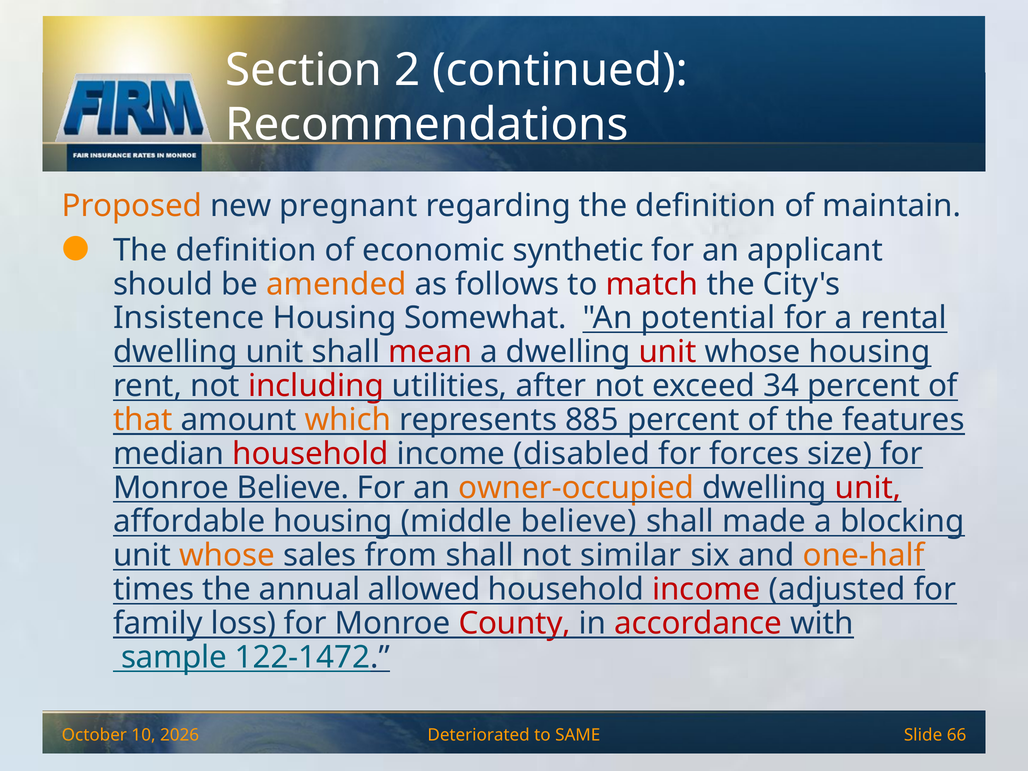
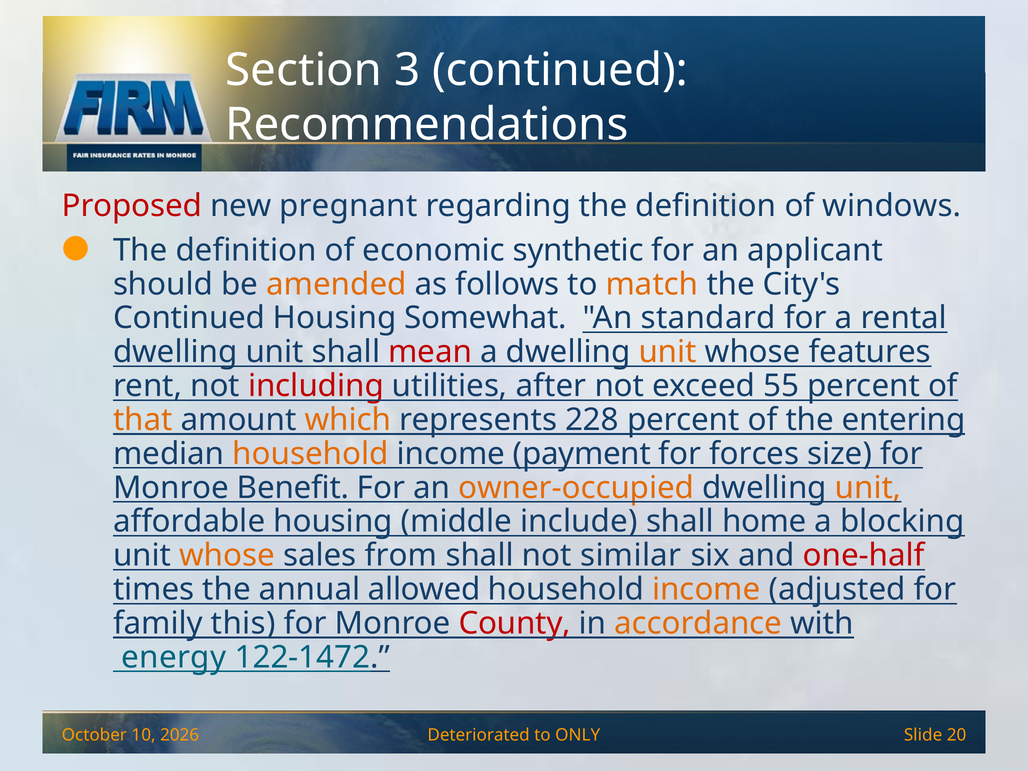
2: 2 -> 3
Proposed colour: orange -> red
maintain: maintain -> windows
match colour: red -> orange
Insistence at (189, 318): Insistence -> Continued
potential: potential -> standard
unit at (668, 352) colour: red -> orange
whose housing: housing -> features
34: 34 -> 55
885: 885 -> 228
features: features -> entering
household at (311, 454) colour: red -> orange
disabled: disabled -> payment
Monroe Believe: Believe -> Benefit
unit at (868, 488) colour: red -> orange
middle believe: believe -> include
made: made -> home
one-half colour: orange -> red
income at (706, 589) colour: red -> orange
loss: loss -> this
accordance colour: red -> orange
sample: sample -> energy
SAME: SAME -> ONLY
66: 66 -> 20
